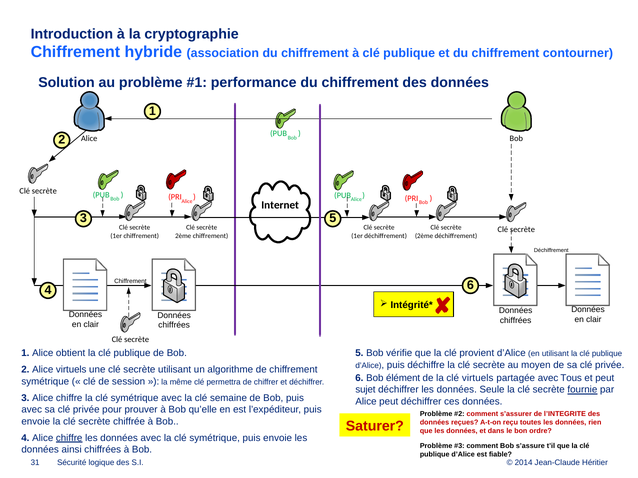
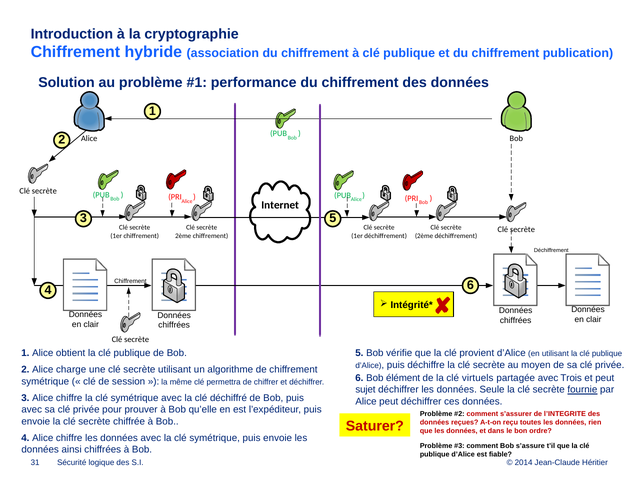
contourner: contourner -> publication
Alice virtuels: virtuels -> charge
Tous: Tous -> Trois
semaine: semaine -> déchiffré
chiffre at (69, 438) underline: present -> none
